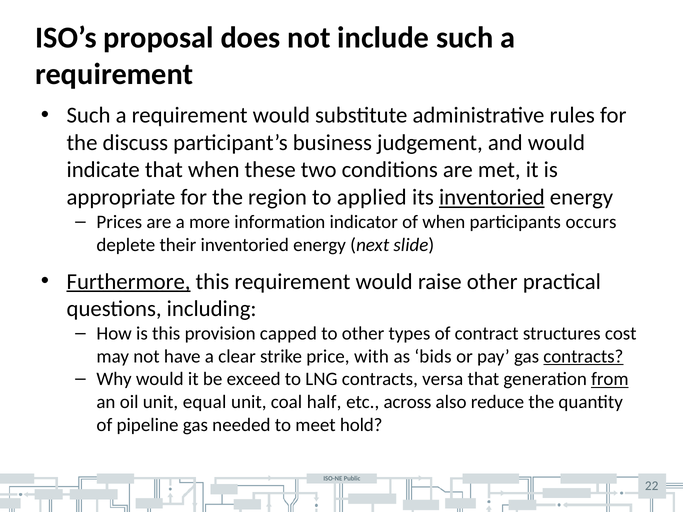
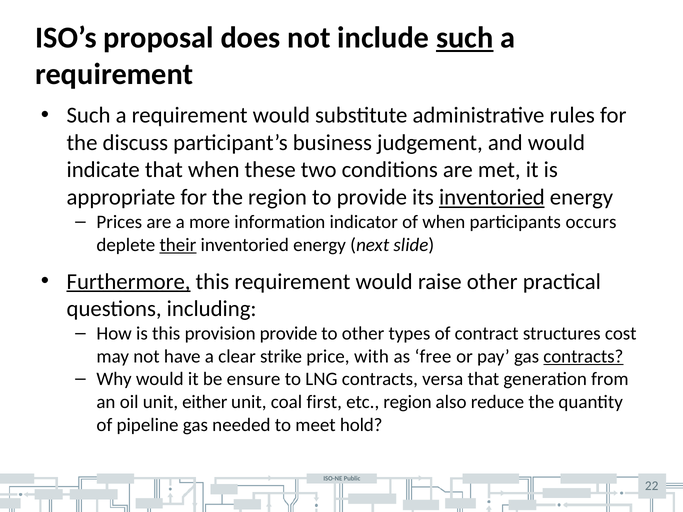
such at (465, 38) underline: none -> present
to applied: applied -> provide
their underline: none -> present
provision capped: capped -> provide
bids: bids -> free
exceed: exceed -> ensure
from underline: present -> none
equal: equal -> either
half: half -> first
etc across: across -> region
